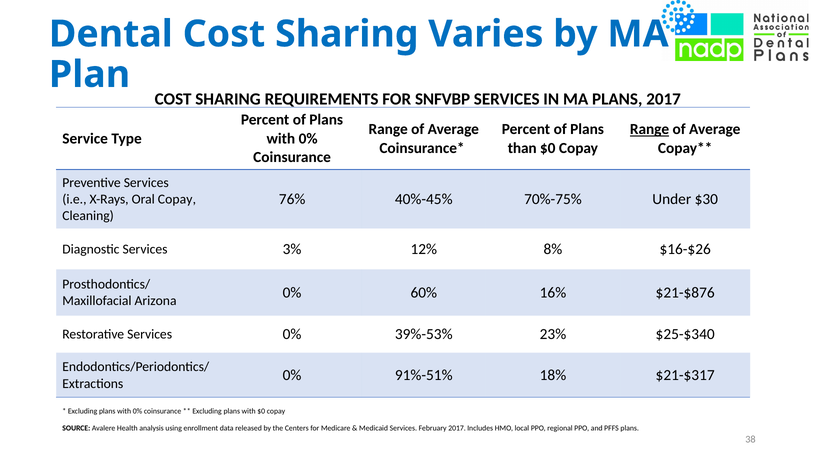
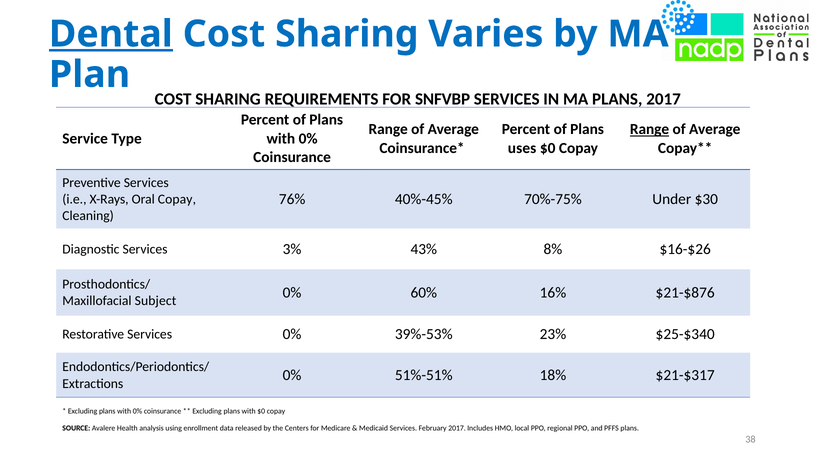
Dental underline: none -> present
than: than -> uses
12%: 12% -> 43%
Arizona: Arizona -> Subject
91%-51%: 91%-51% -> 51%-51%
